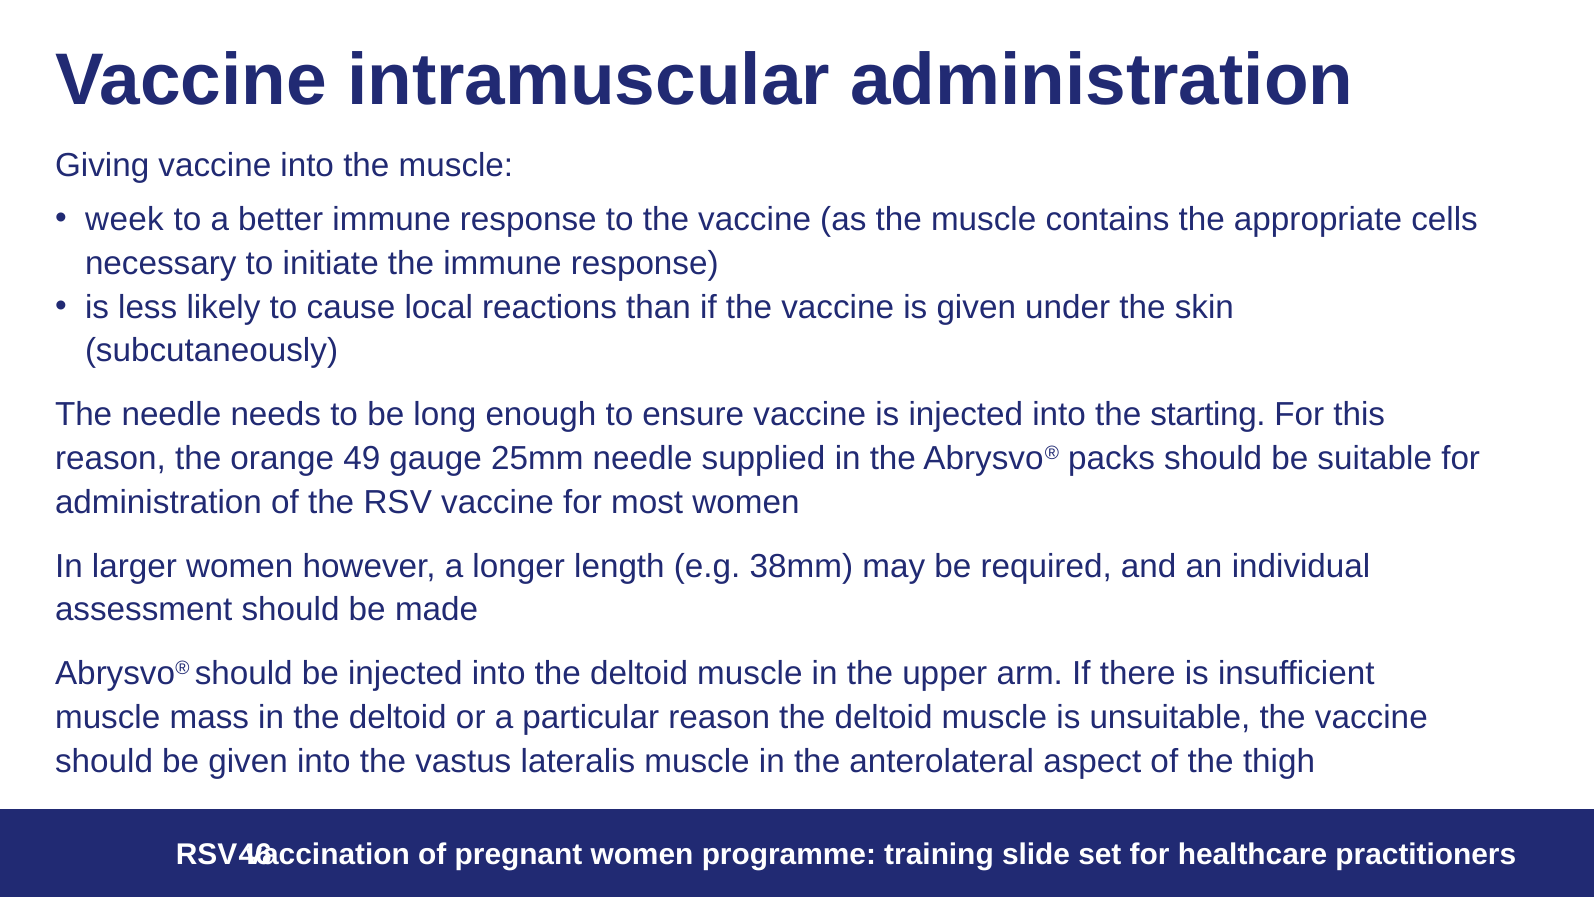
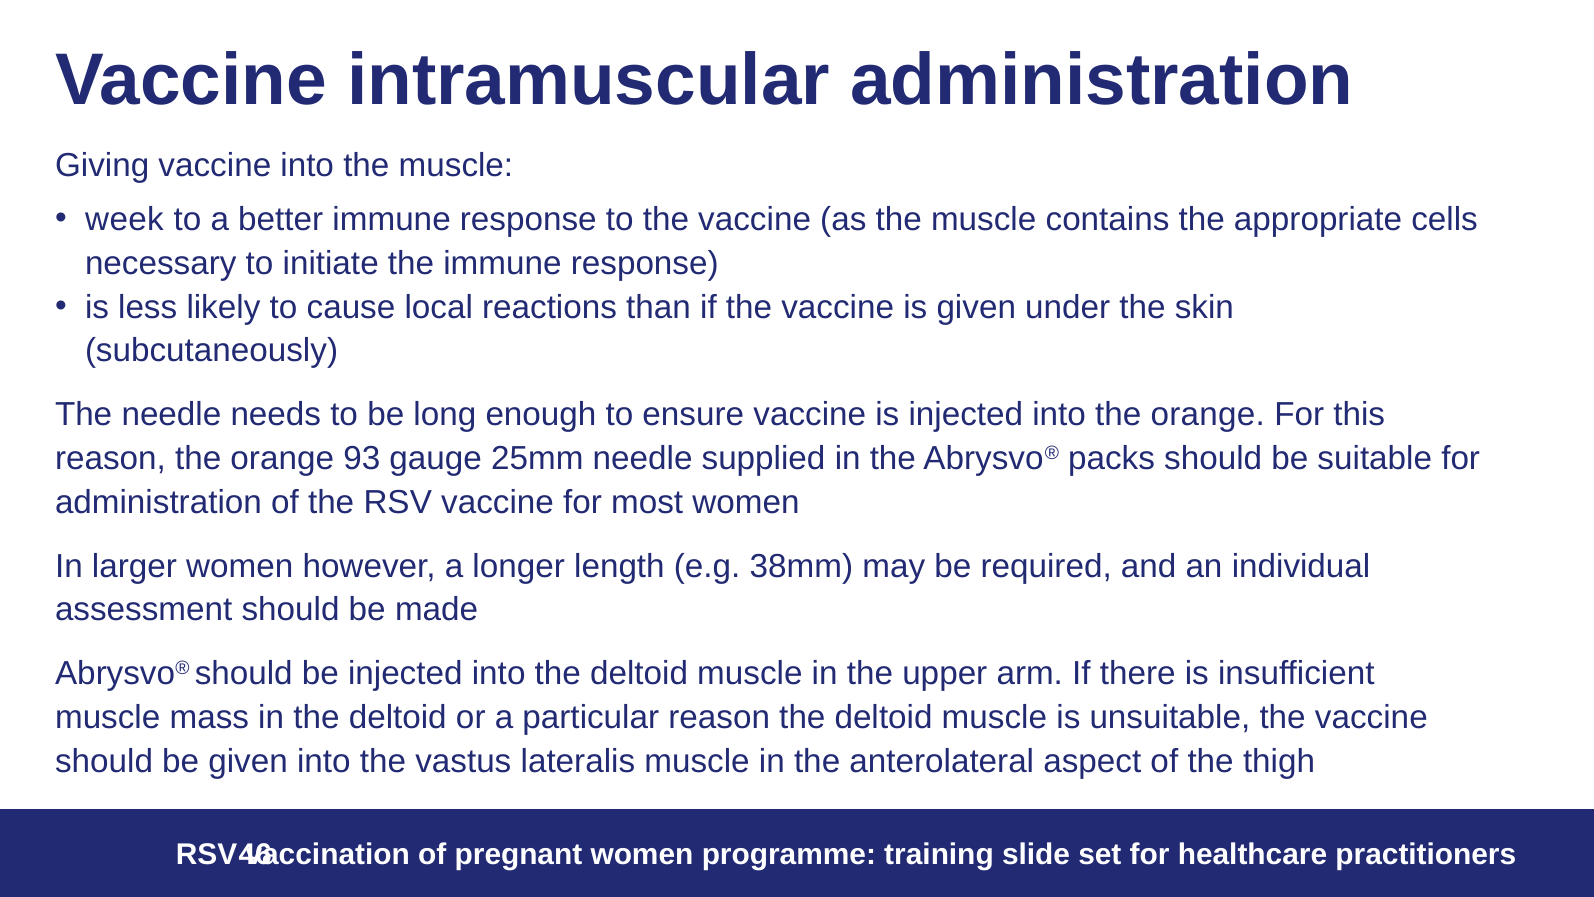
into the starting: starting -> orange
49: 49 -> 93
